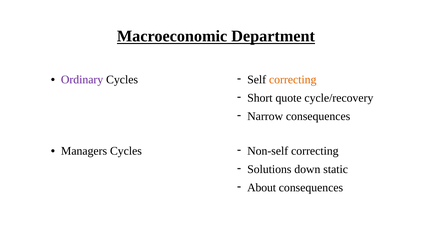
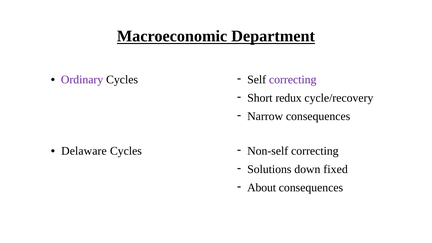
correcting at (293, 80) colour: orange -> purple
quote: quote -> redux
Managers: Managers -> Delaware
static: static -> fixed
